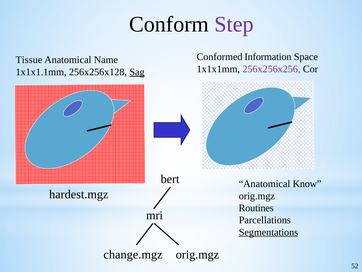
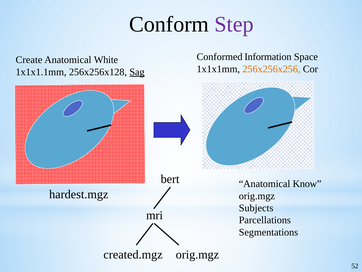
Tissue: Tissue -> Create
Name: Name -> White
256x256x256 colour: purple -> orange
Routines: Routines -> Subjects
Segmentations underline: present -> none
change.mgz: change.mgz -> created.mgz
